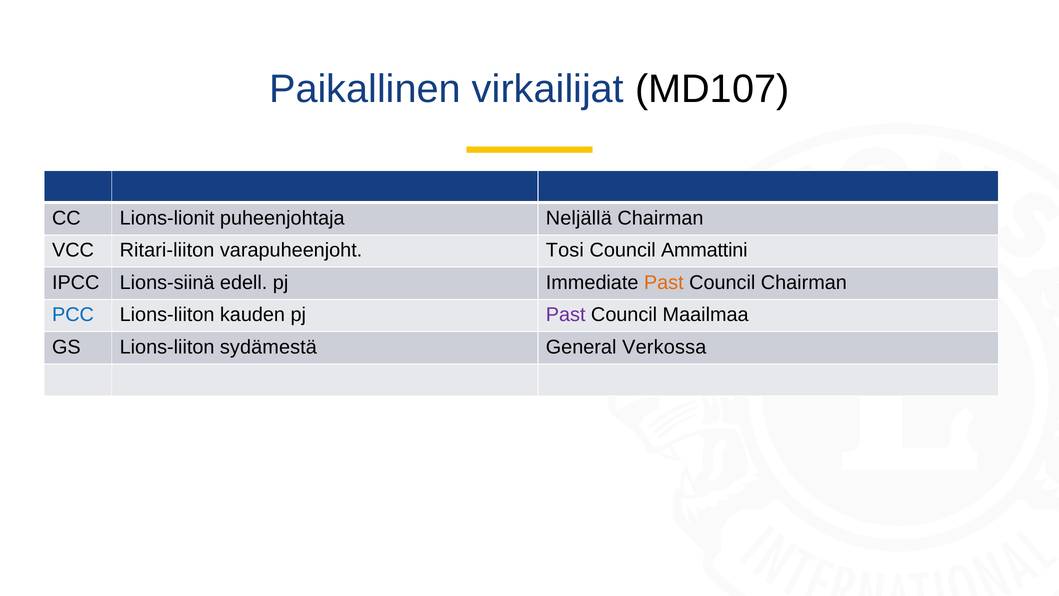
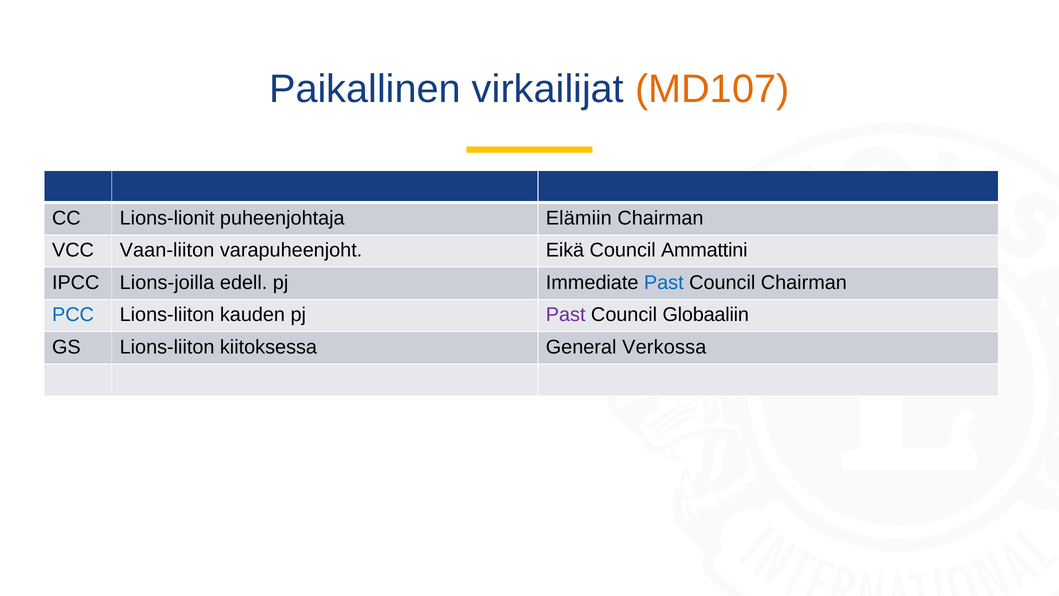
MD107 colour: black -> orange
Neljällä: Neljällä -> Elämiin
Ritari-liiton: Ritari-liiton -> Vaan-liiton
Tosi: Tosi -> Eikä
Lions-siinä: Lions-siinä -> Lions-joilla
Past at (664, 282) colour: orange -> blue
Maailmaa: Maailmaa -> Globaaliin
sydämestä: sydämestä -> kiitoksessa
